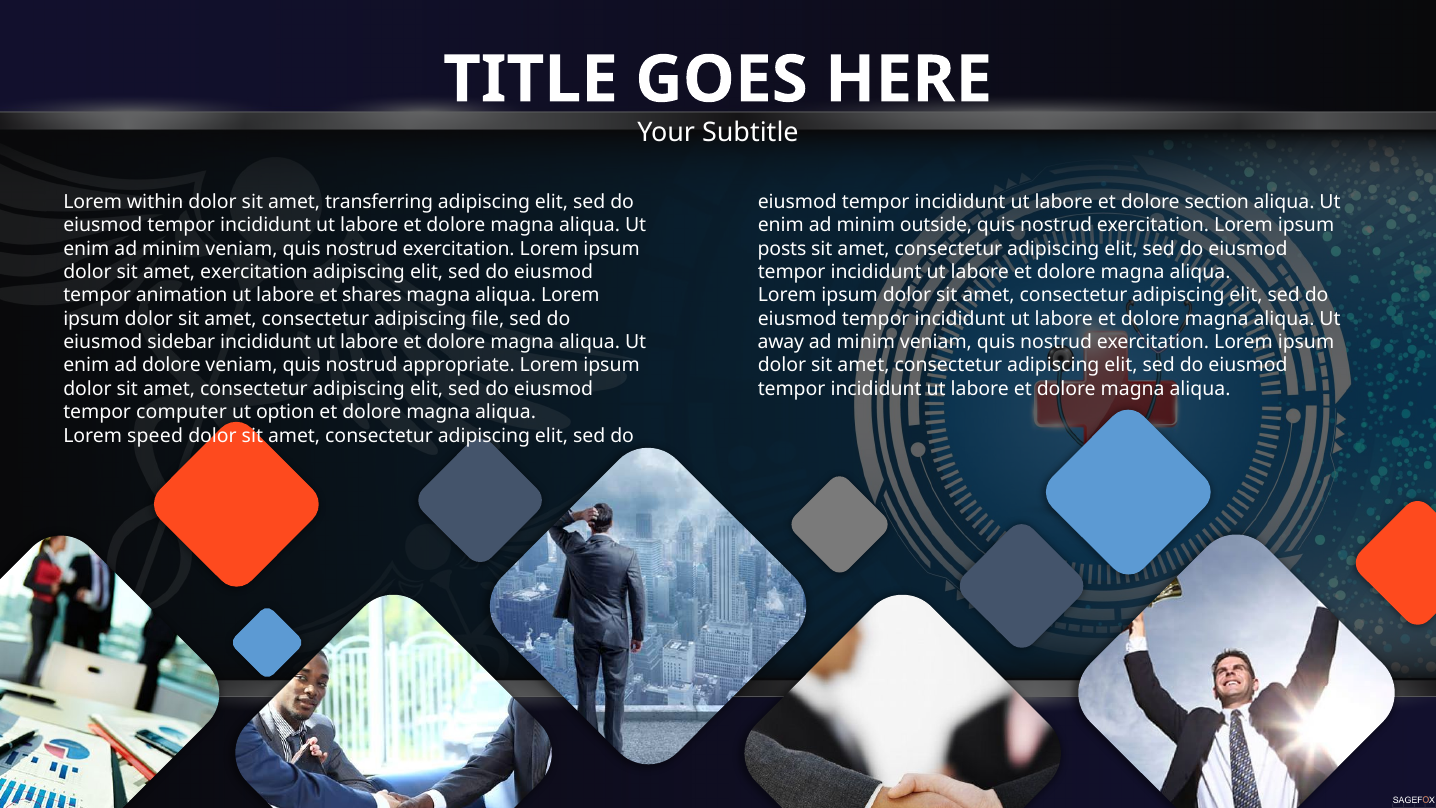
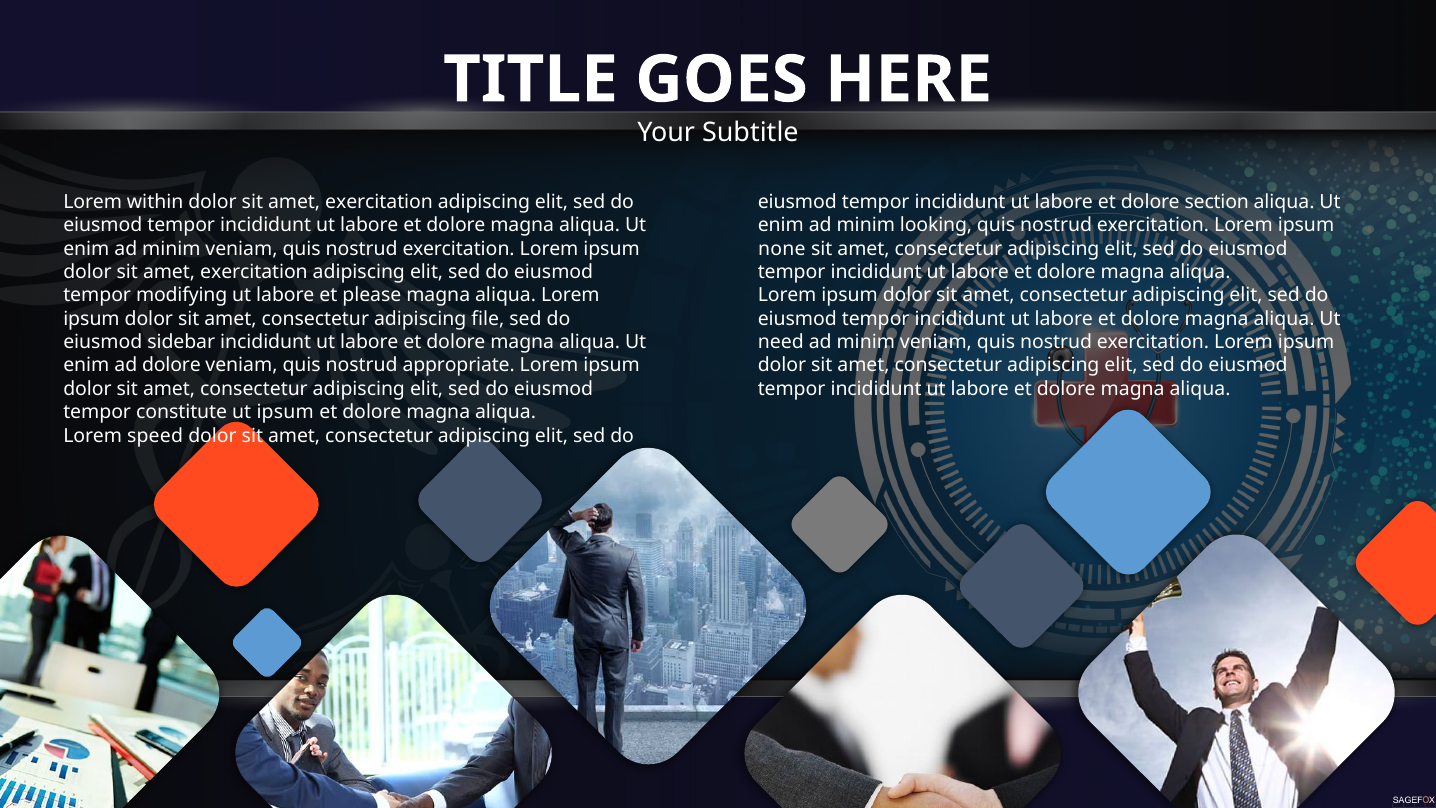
transferring at (379, 202): transferring -> exercitation
outside: outside -> looking
posts: posts -> none
animation: animation -> modifying
shares: shares -> please
away: away -> need
computer: computer -> constitute
ut option: option -> ipsum
